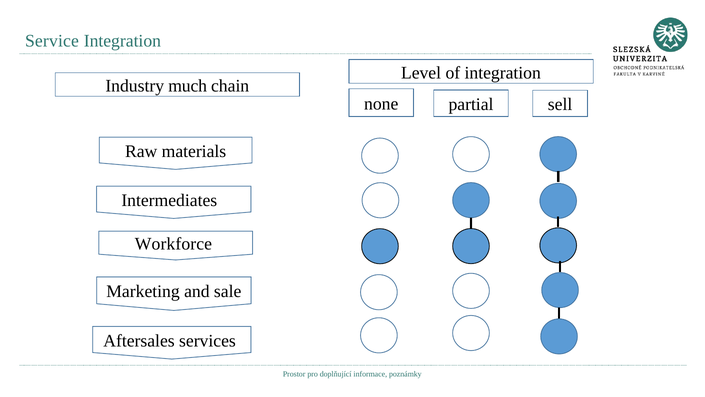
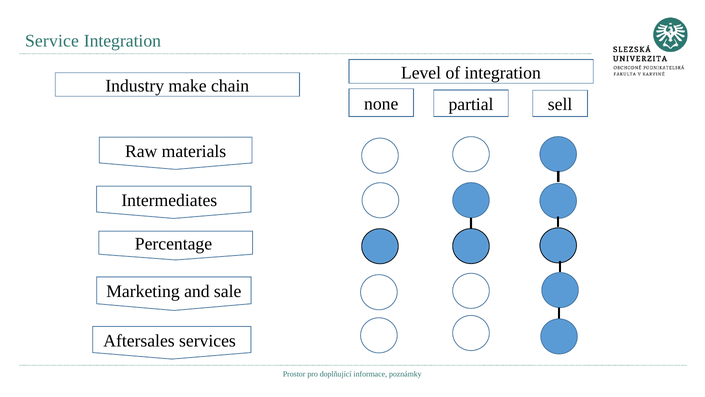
much: much -> make
Workforce: Workforce -> Percentage
